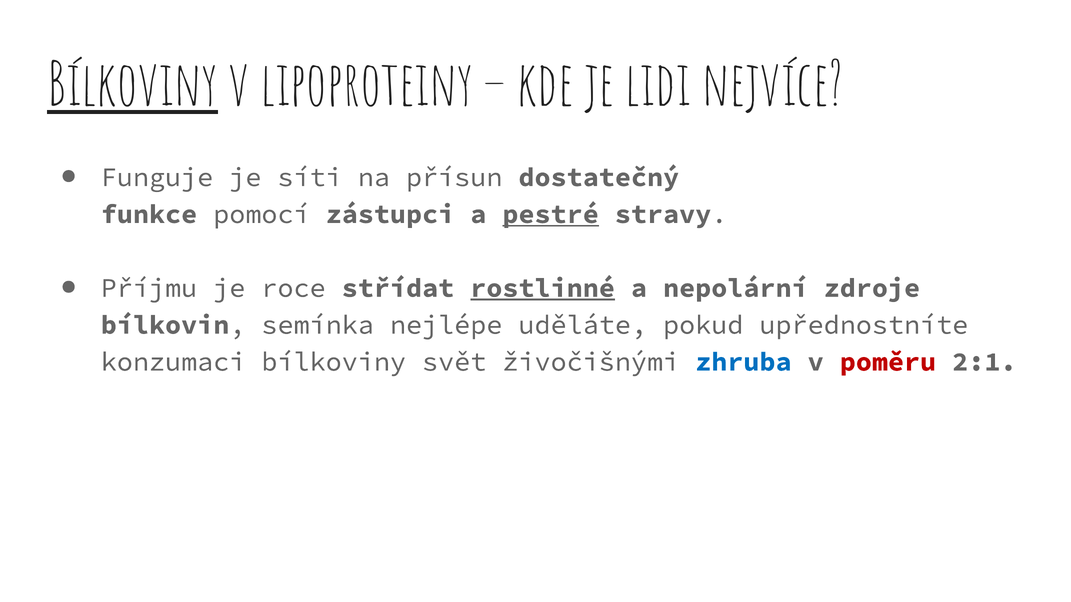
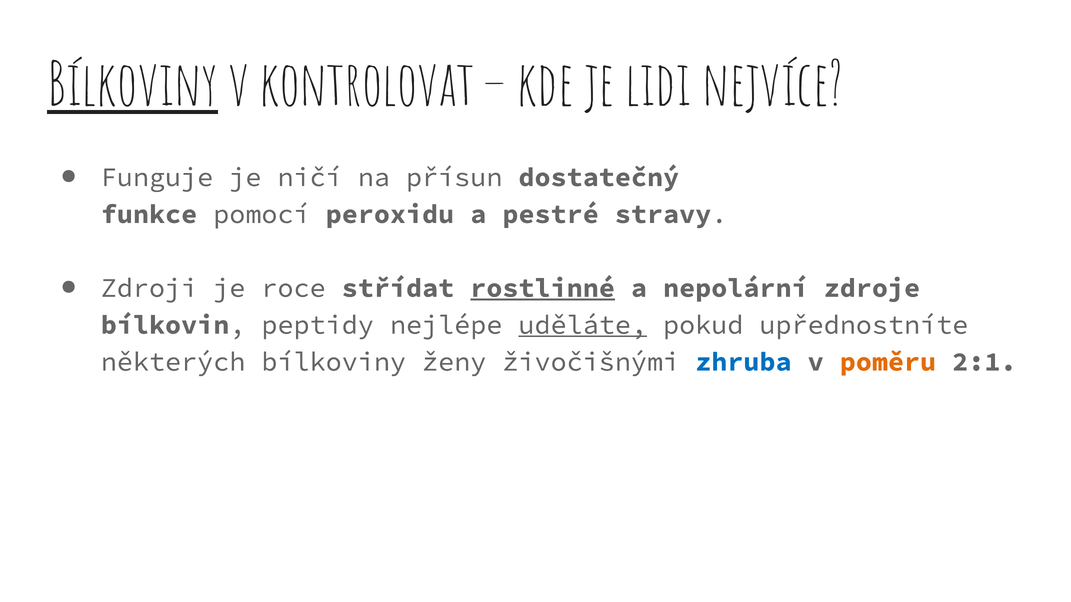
lipoproteiny: lipoproteiny -> kontrolovat
síti: síti -> ničí
zástupci: zástupci -> peroxidu
pestré underline: present -> none
Příjmu: Příjmu -> Zdroji
semínka: semínka -> peptidy
uděláte underline: none -> present
konzumaci: konzumaci -> některých
svět: svět -> ženy
poměru colour: red -> orange
